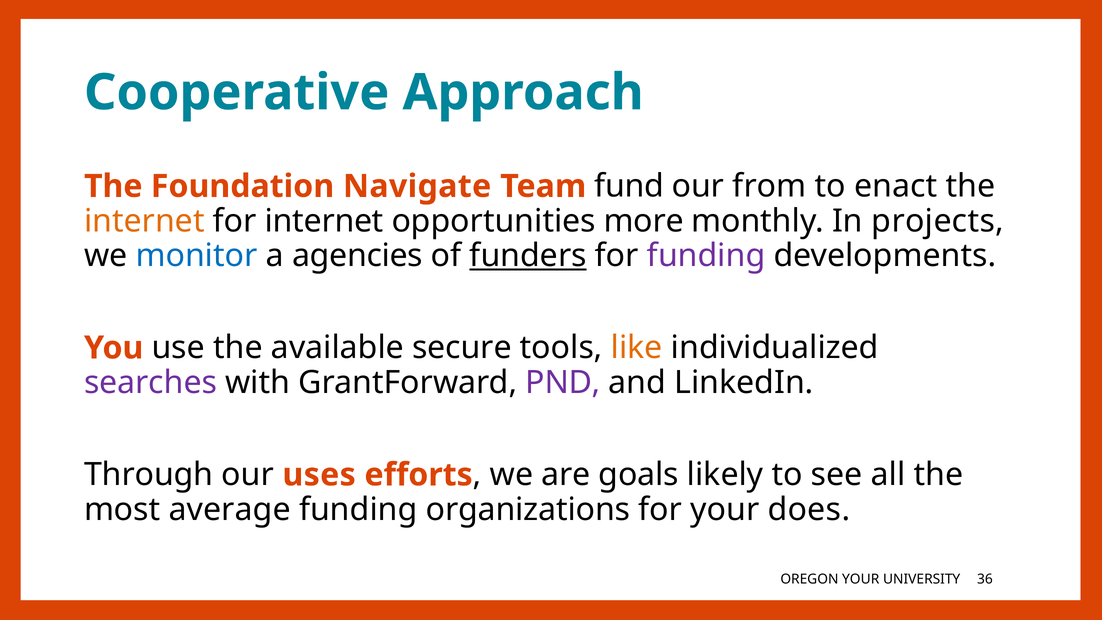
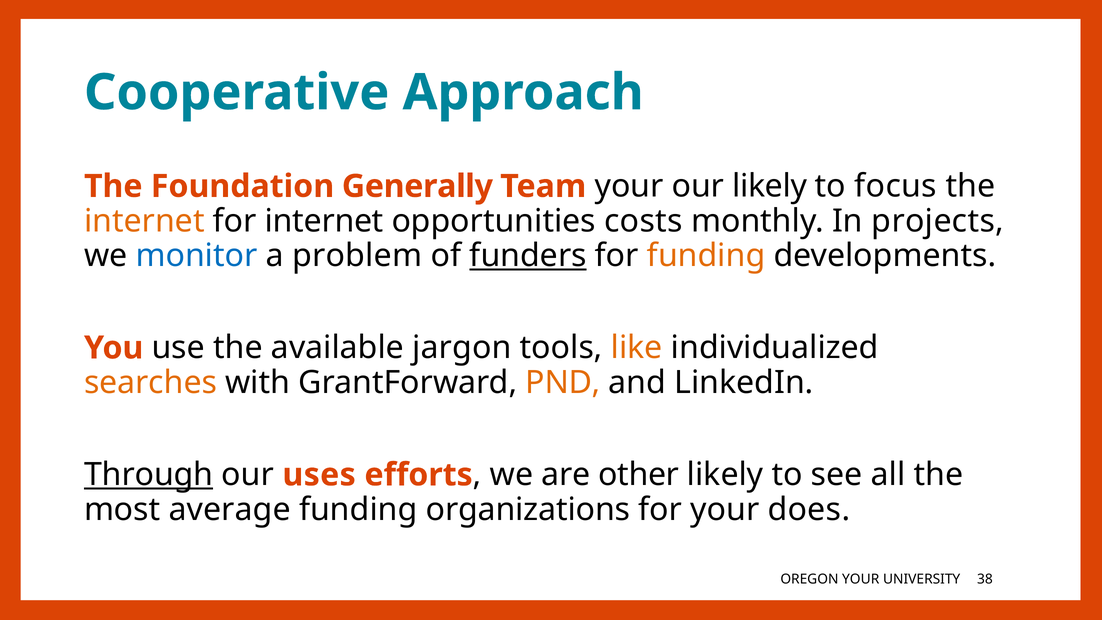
Navigate: Navigate -> Generally
Team fund: fund -> your
our from: from -> likely
enact: enact -> focus
more: more -> costs
agencies: agencies -> problem
funding at (706, 256) colour: purple -> orange
secure: secure -> jargon
searches colour: purple -> orange
PND colour: purple -> orange
Through underline: none -> present
goals: goals -> other
36: 36 -> 38
